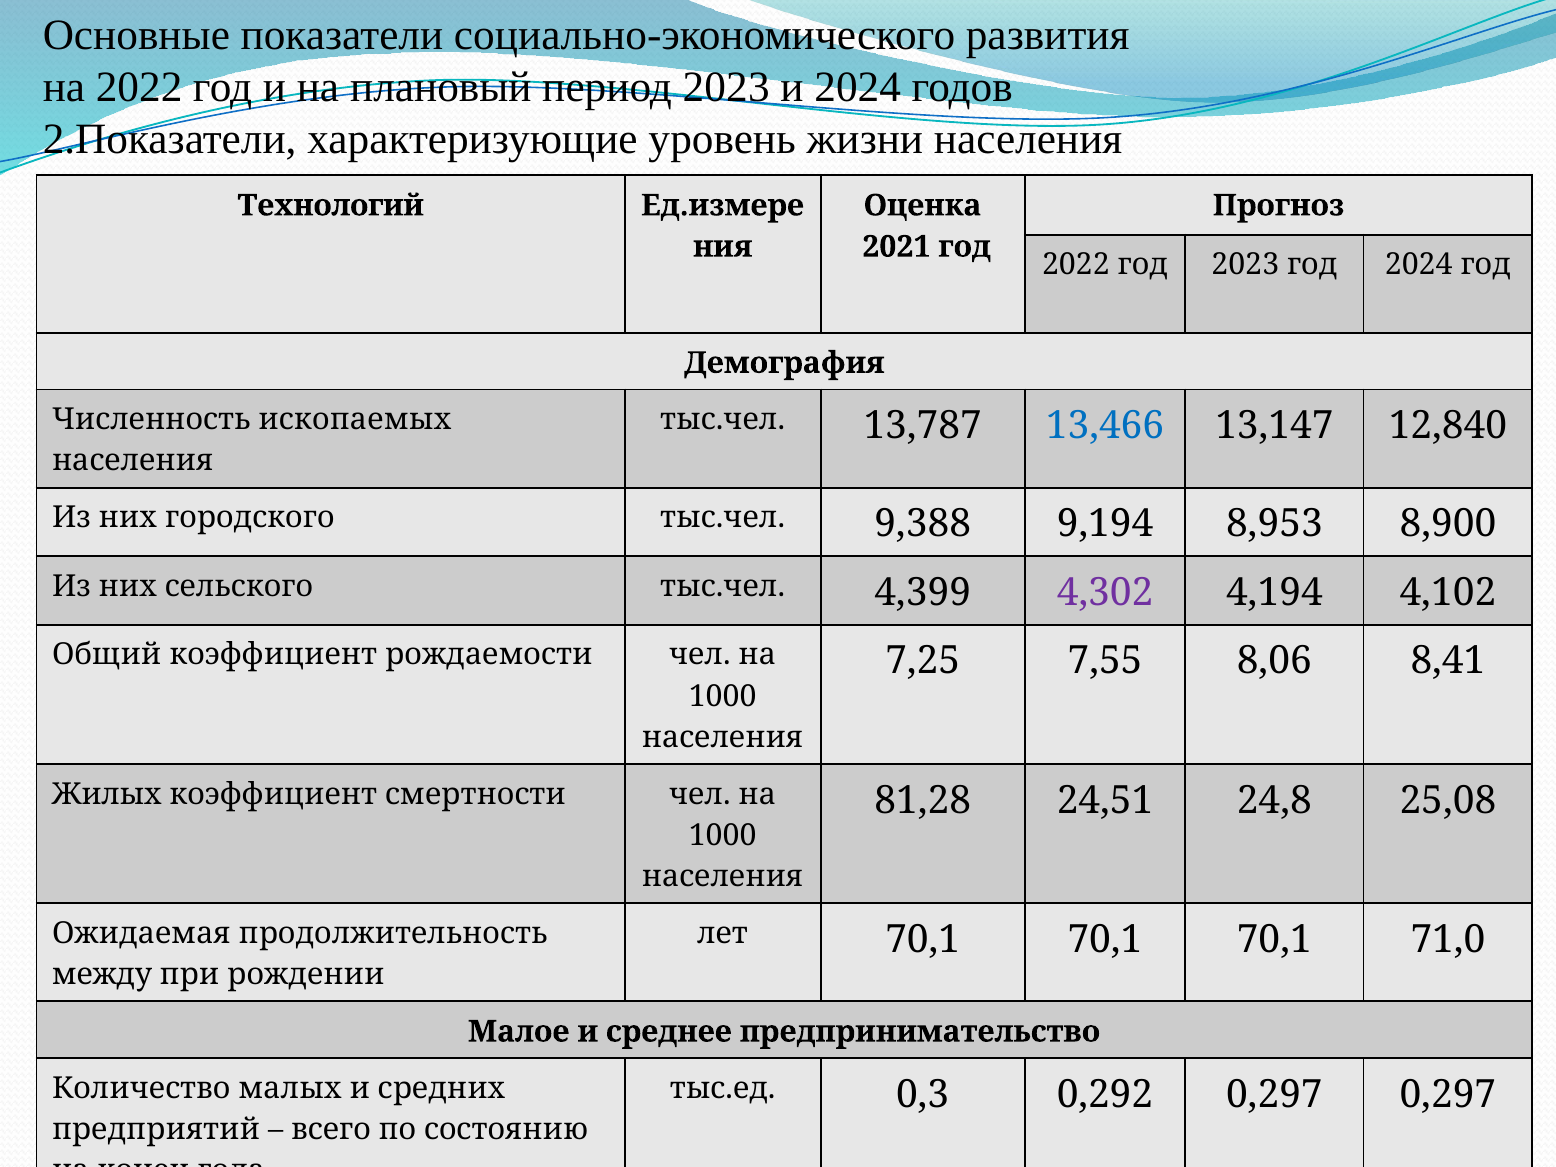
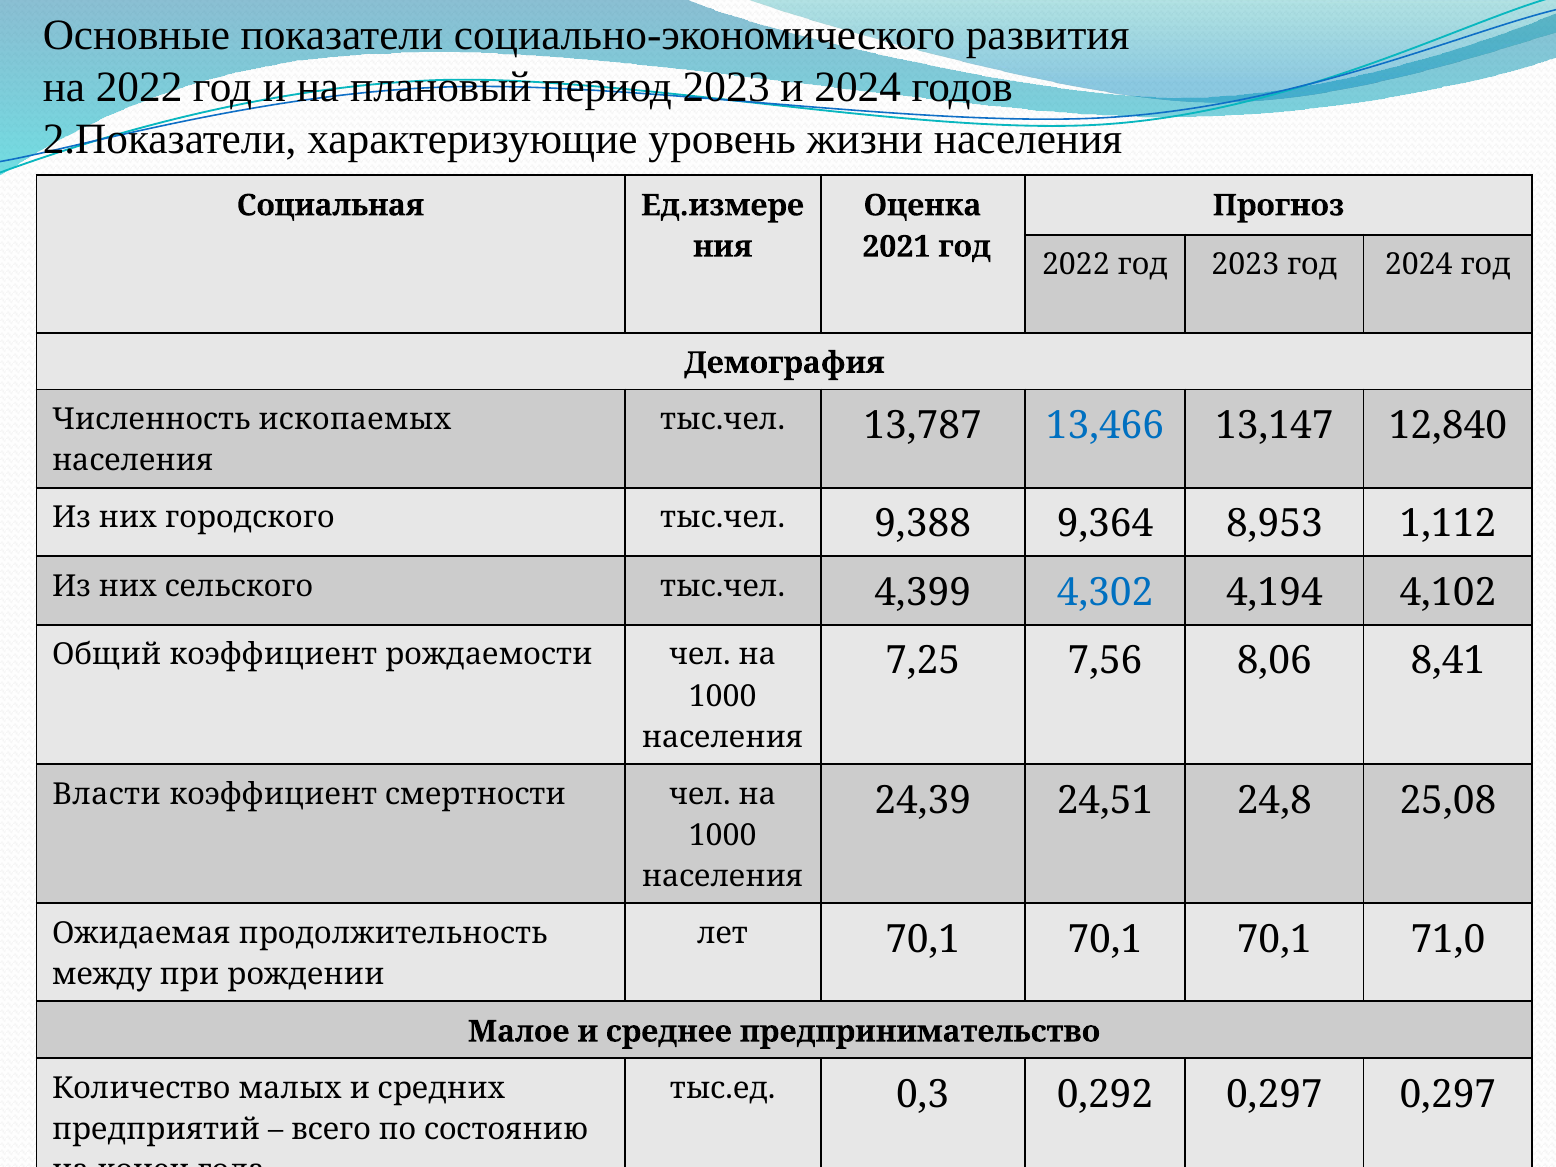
Технологий: Технологий -> Социальная
9,194: 9,194 -> 9,364
8,900: 8,900 -> 1,112
4,302 colour: purple -> blue
7,55: 7,55 -> 7,56
Жилых: Жилых -> Власти
81,28: 81,28 -> 24,39
